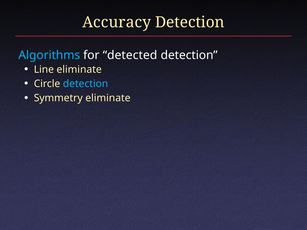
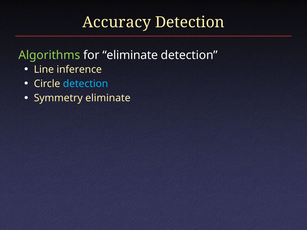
Algorithms colour: light blue -> light green
for detected: detected -> eliminate
Line eliminate: eliminate -> inference
